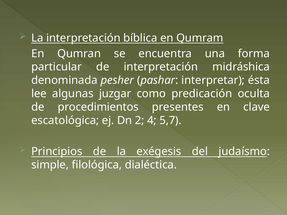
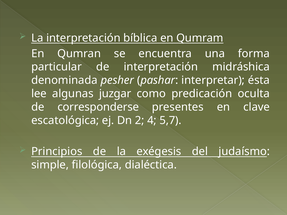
procedimientos: procedimientos -> corresponderse
